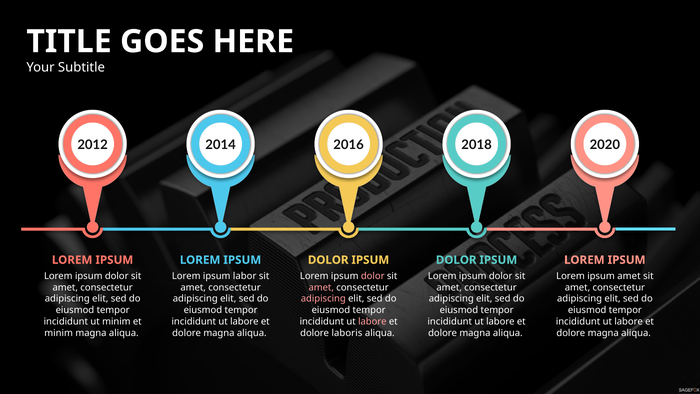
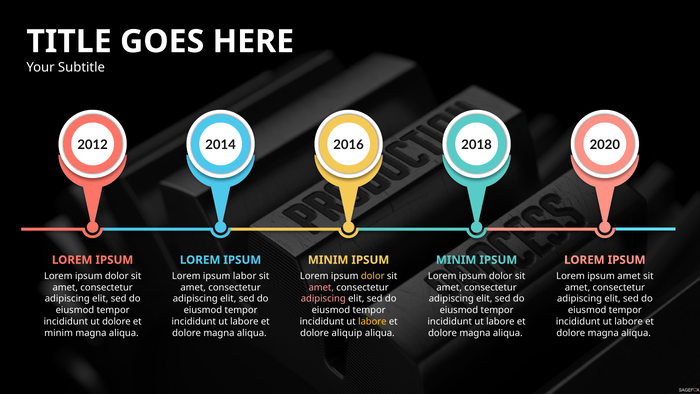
DOLOR at (328, 260): DOLOR -> MINIM
DOLOR at (456, 260): DOLOR -> MINIM
dolor at (373, 276) colour: pink -> yellow
ut minim: minim -> dolore
labore at (372, 321) colour: pink -> yellow
laboris: laboris -> aliquip
